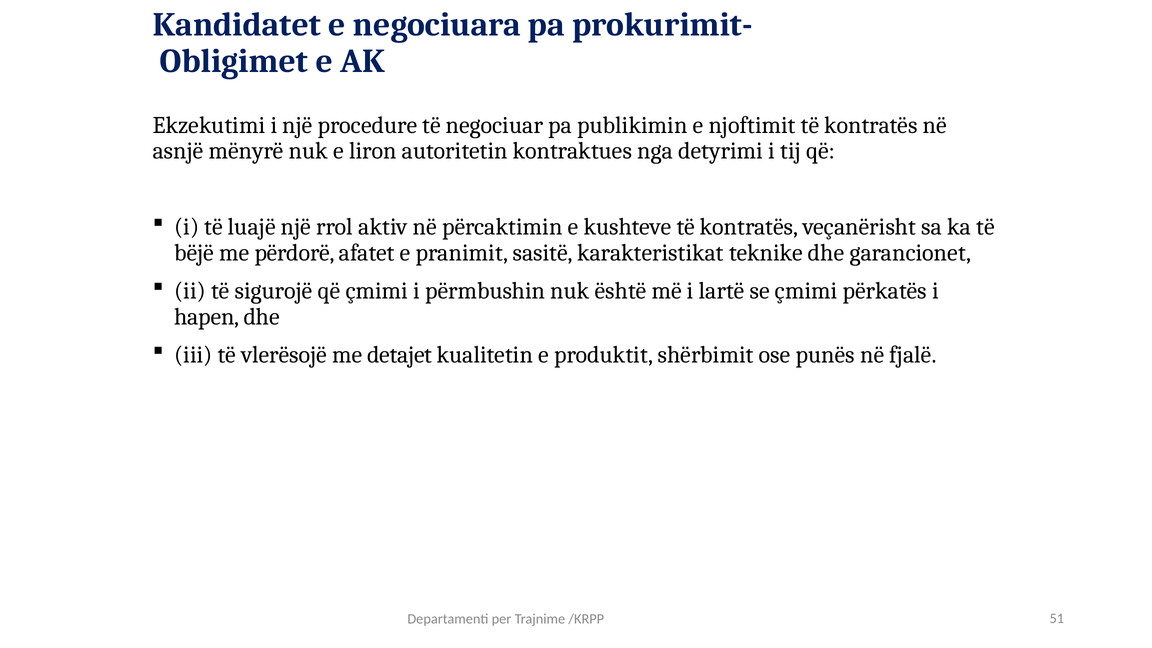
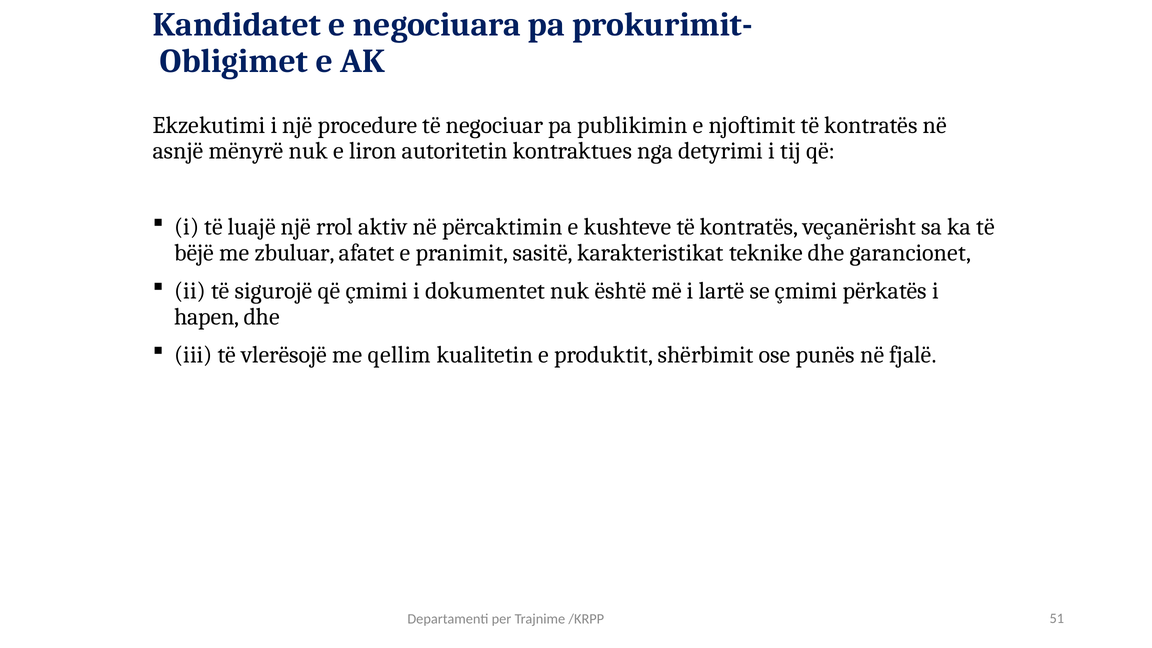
përdorë: përdorë -> zbuluar
përmbushin: përmbushin -> dokumentet
detajet: detajet -> qellim
